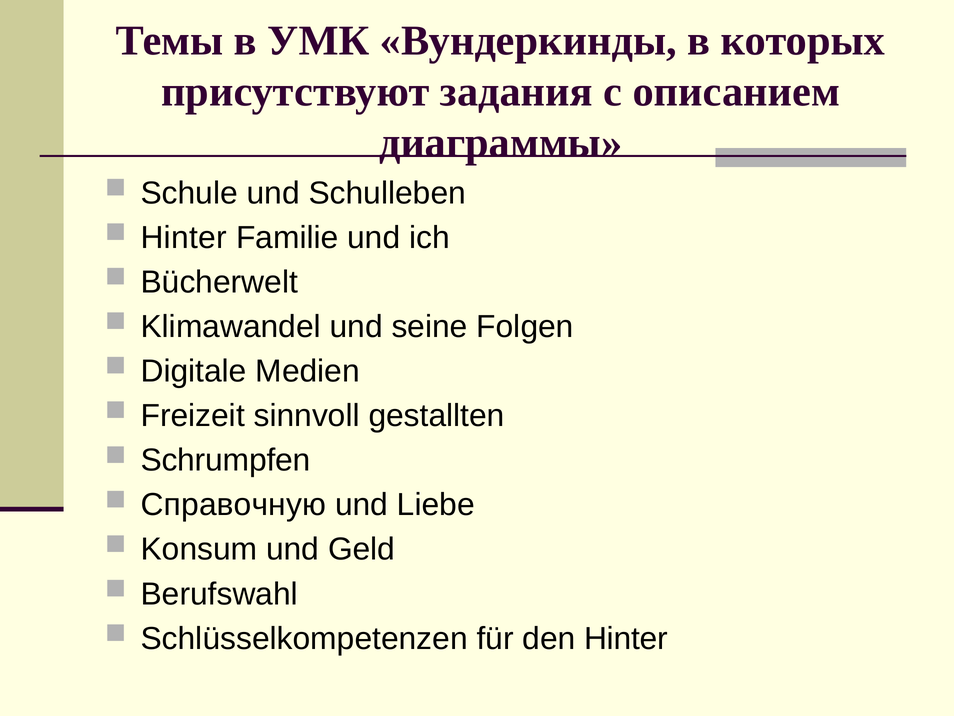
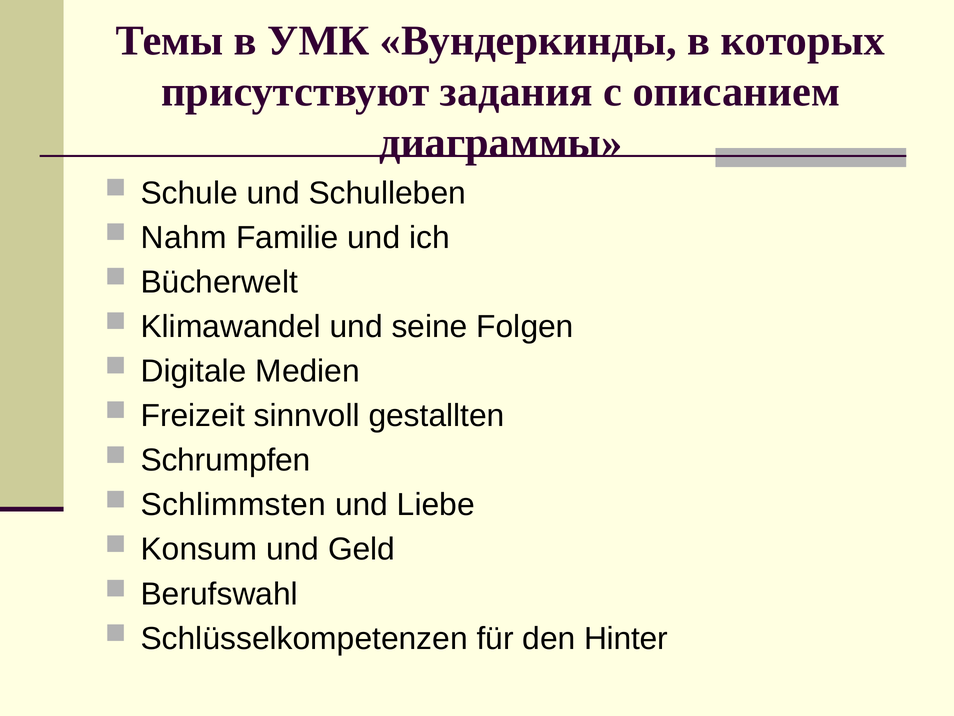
Hinter at (184, 238): Hinter -> Nahm
Справочную: Справочную -> Schlimmsten
